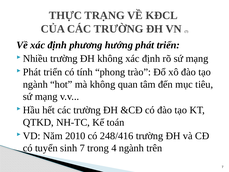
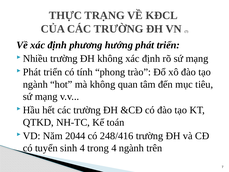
2010: 2010 -> 2044
sinh 7: 7 -> 4
